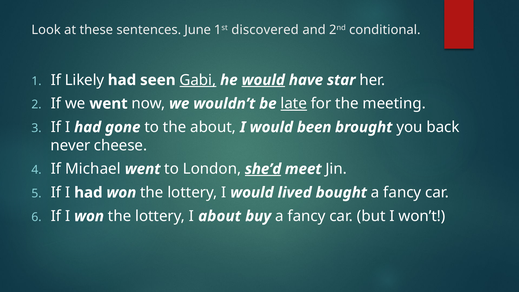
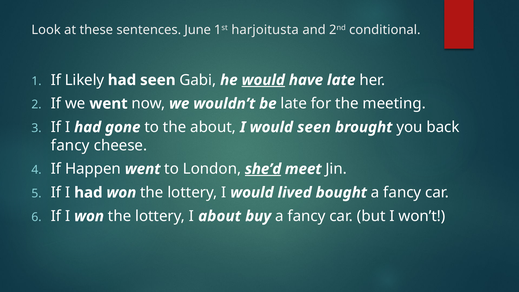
discovered: discovered -> harjoitusta
Gabi underline: present -> none
have star: star -> late
late at (294, 104) underline: present -> none
would been: been -> seen
never at (70, 145): never -> fancy
Michael: Michael -> Happen
